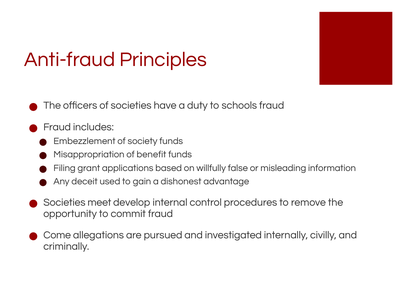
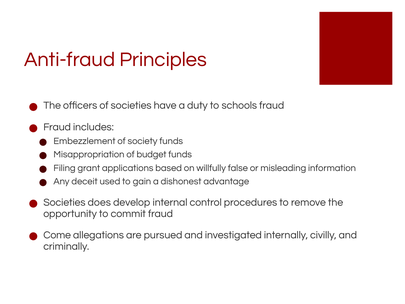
benefit: benefit -> budget
meet: meet -> does
